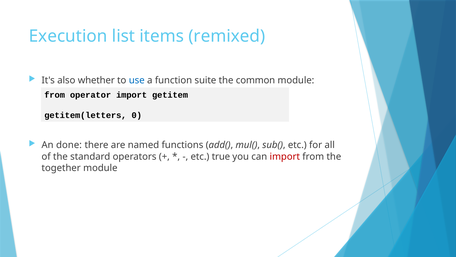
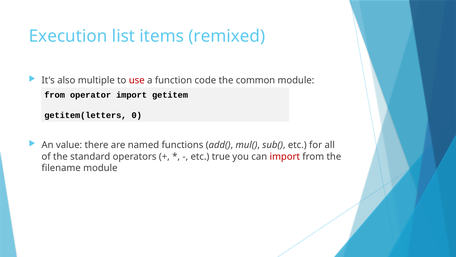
whether: whether -> multiple
use colour: blue -> red
suite: suite -> code
done: done -> value
together: together -> filename
